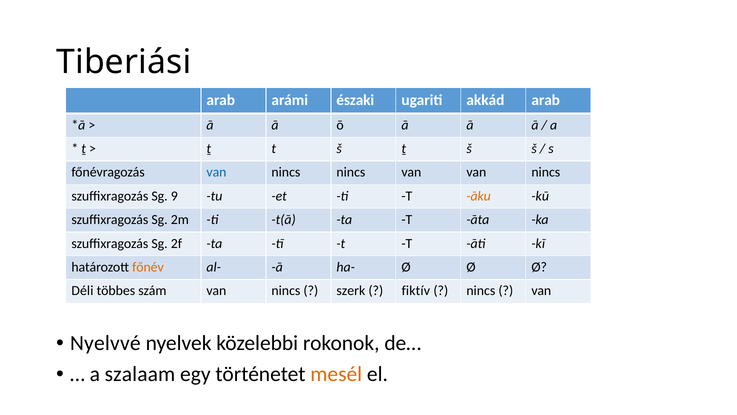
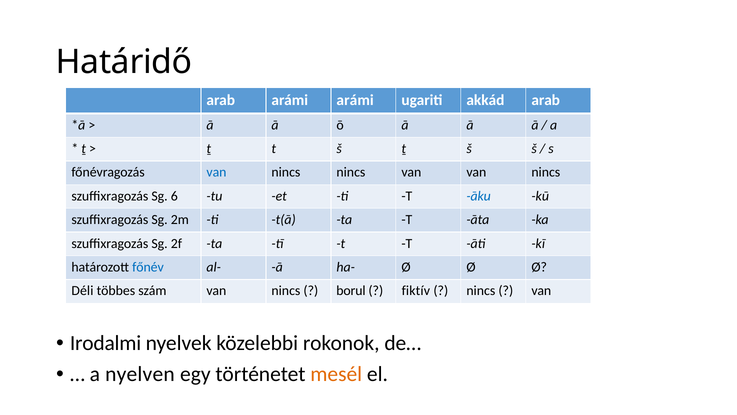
Tiberiási: Tiberiási -> Határidő
arámi északi: északi -> arámi
9: 9 -> 6
āku colour: orange -> blue
főnév colour: orange -> blue
szerk: szerk -> borul
Nyelvvé: Nyelvvé -> Irodalmi
szalaam: szalaam -> nyelven
